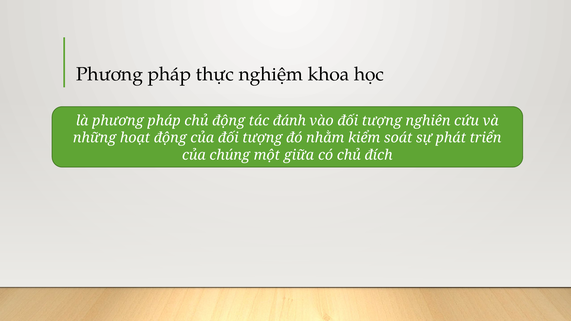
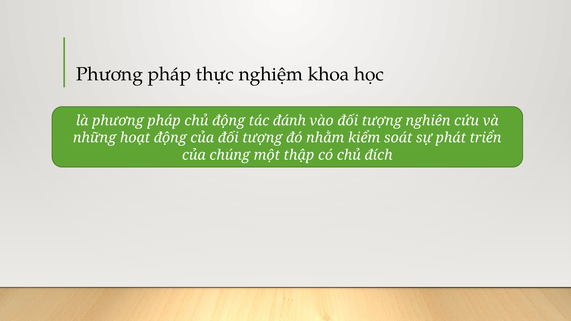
giữa: giữa -> thập
